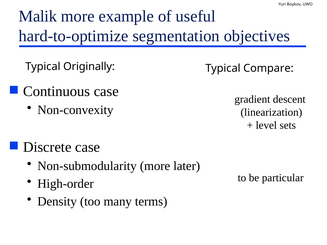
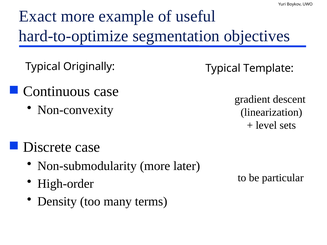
Malik: Malik -> Exact
Compare: Compare -> Template
